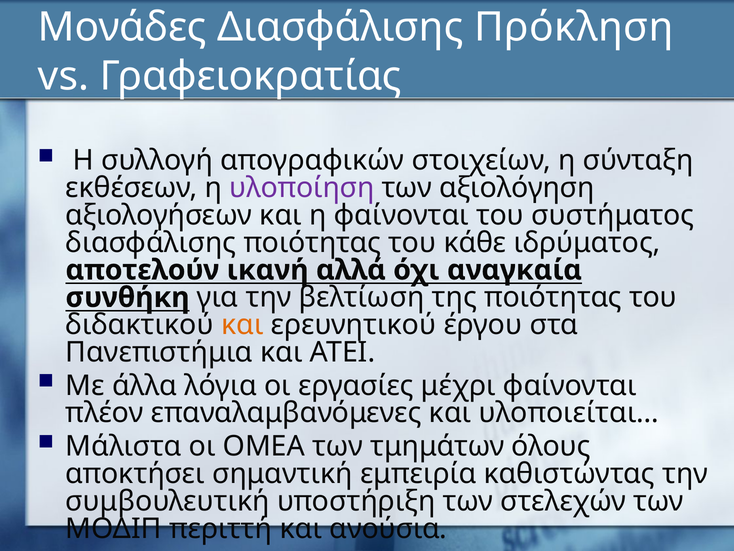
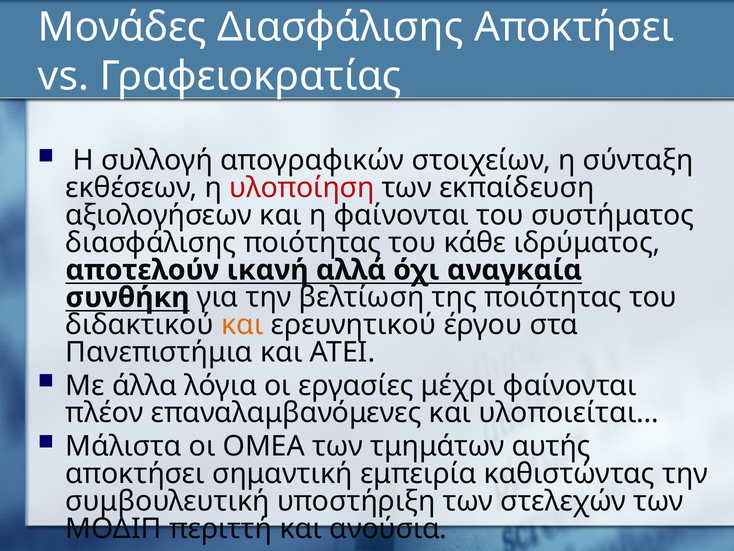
Διασφάλισης Πρόκληση: Πρόκληση -> Αποκτήσει
υλοποίηση colour: purple -> red
αξιολόγηση: αξιολόγηση -> εκπαίδευση
όλους: όλους -> αυτής
